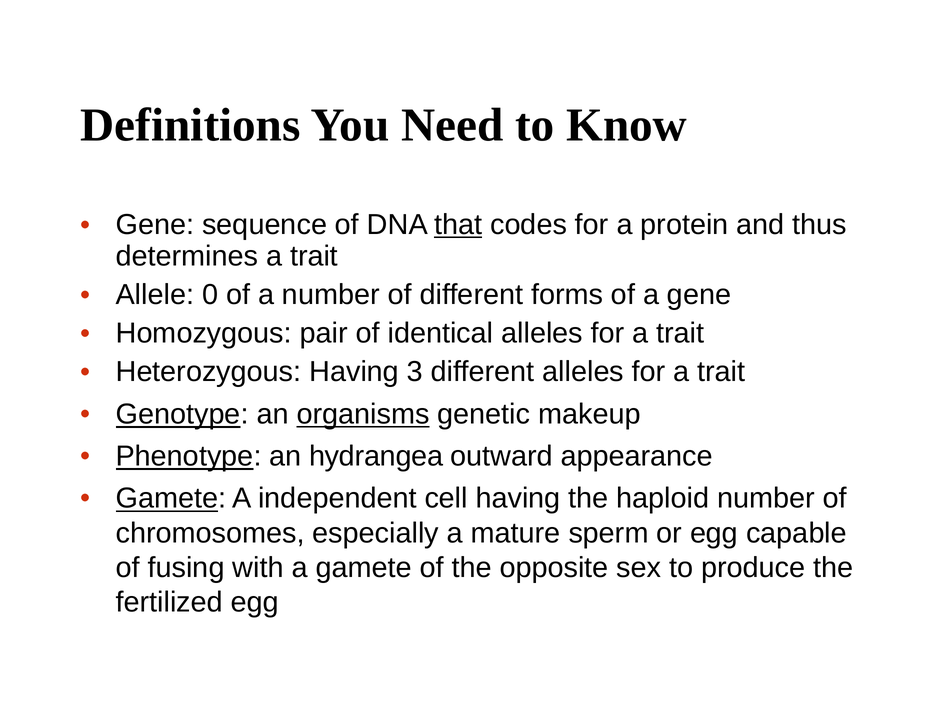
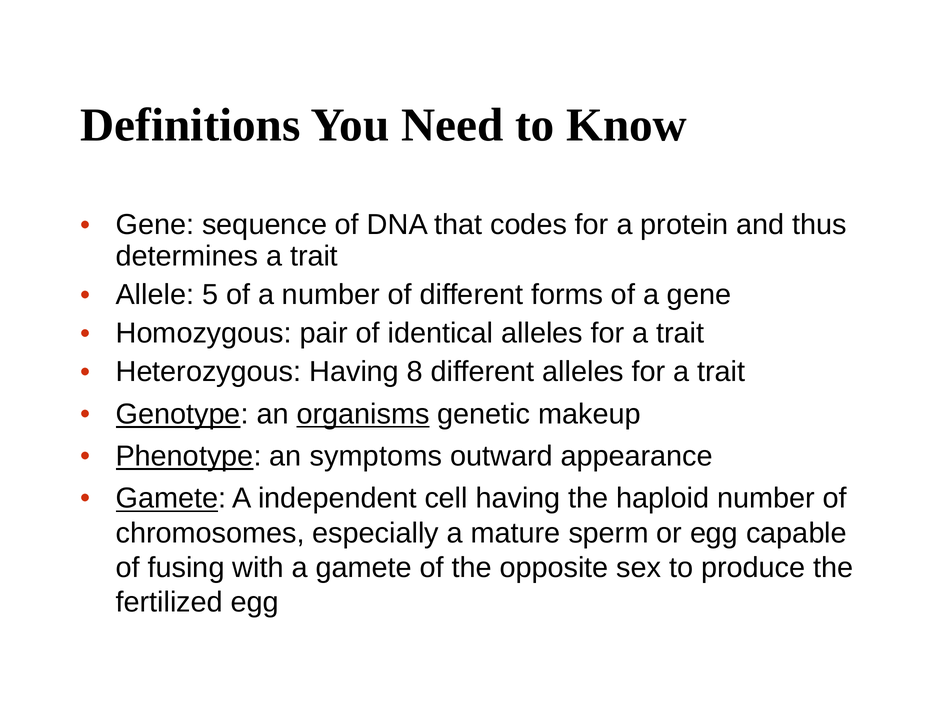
that underline: present -> none
0: 0 -> 5
3: 3 -> 8
hydrangea: hydrangea -> symptoms
